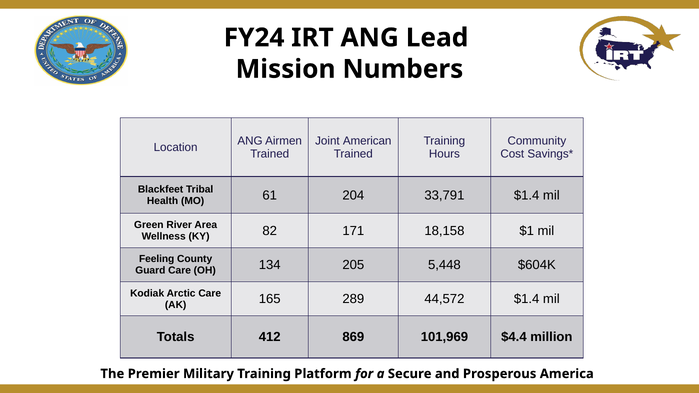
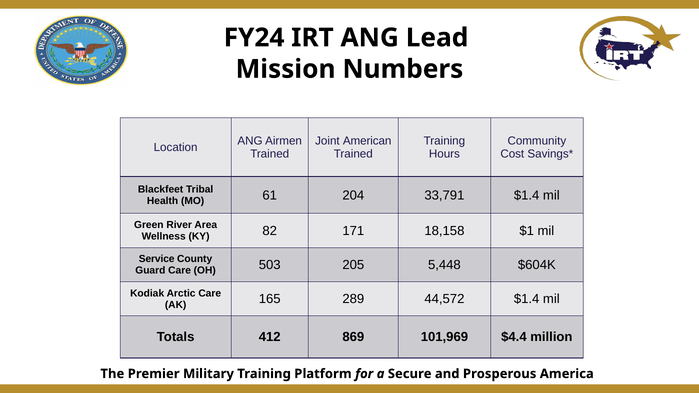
Feeling: Feeling -> Service
134: 134 -> 503
